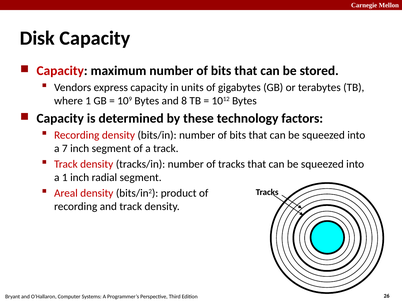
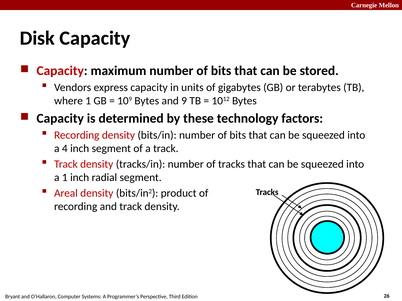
8: 8 -> 9
7: 7 -> 4
